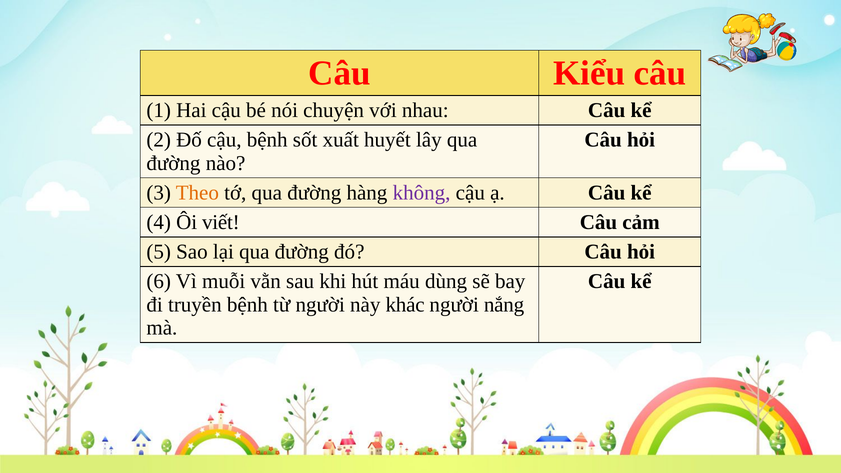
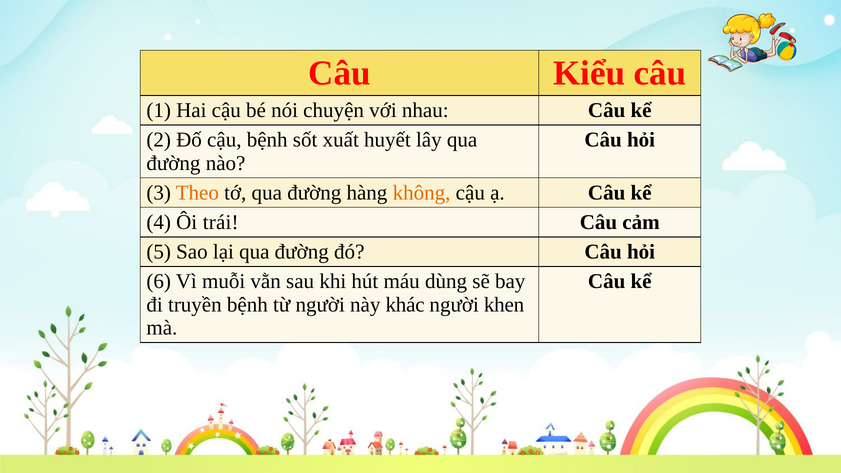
không colour: purple -> orange
viết: viết -> trái
nắng: nắng -> khen
